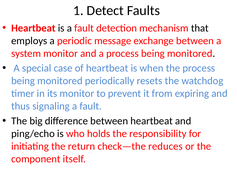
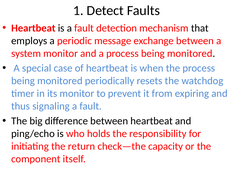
reduces: reduces -> capacity
